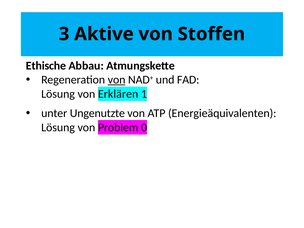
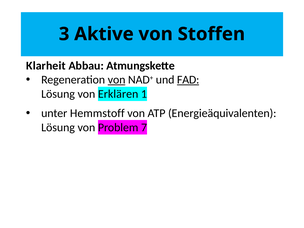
Ethische: Ethische -> Klarheit
FAD underline: none -> present
Ungenutzte: Ungenutzte -> Hemmstoff
0: 0 -> 7
